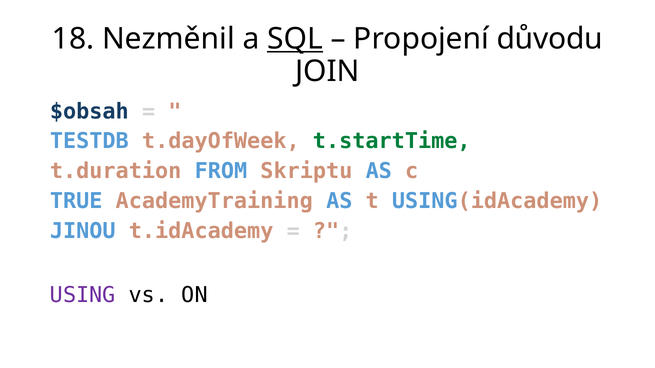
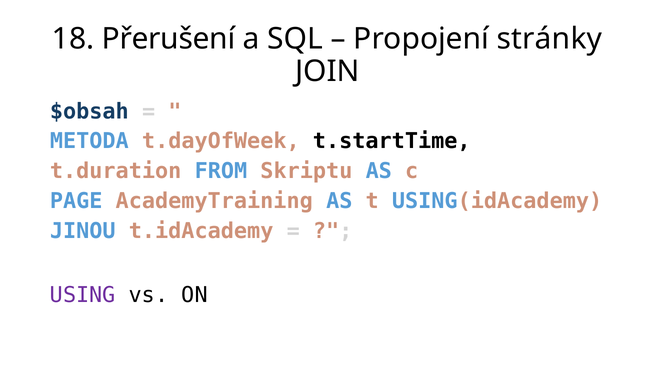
Nezměnil: Nezměnil -> Přerušení
SQL underline: present -> none
důvodu: důvodu -> stránky
TESTDB: TESTDB -> METODA
t.startTime colour: green -> black
TRUE: TRUE -> PAGE
